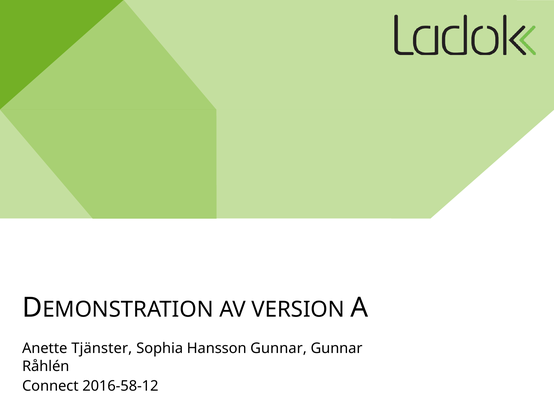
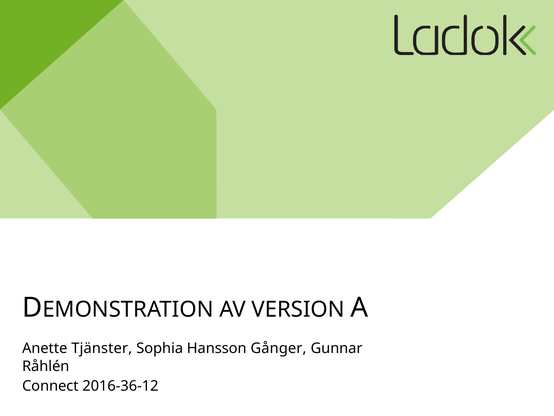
Hansson Gunnar: Gunnar -> Gånger
2016-58-12: 2016-58-12 -> 2016-36-12
